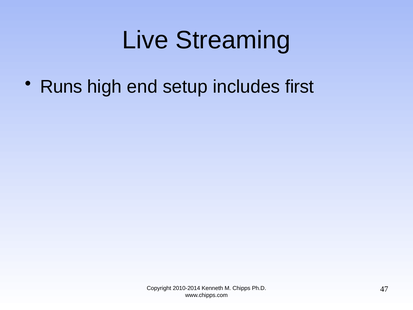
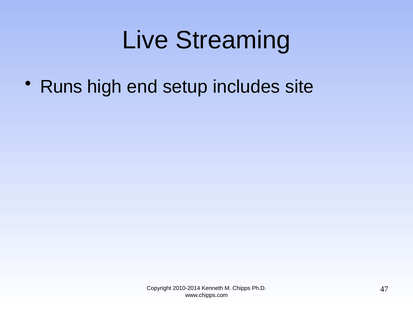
first: first -> site
